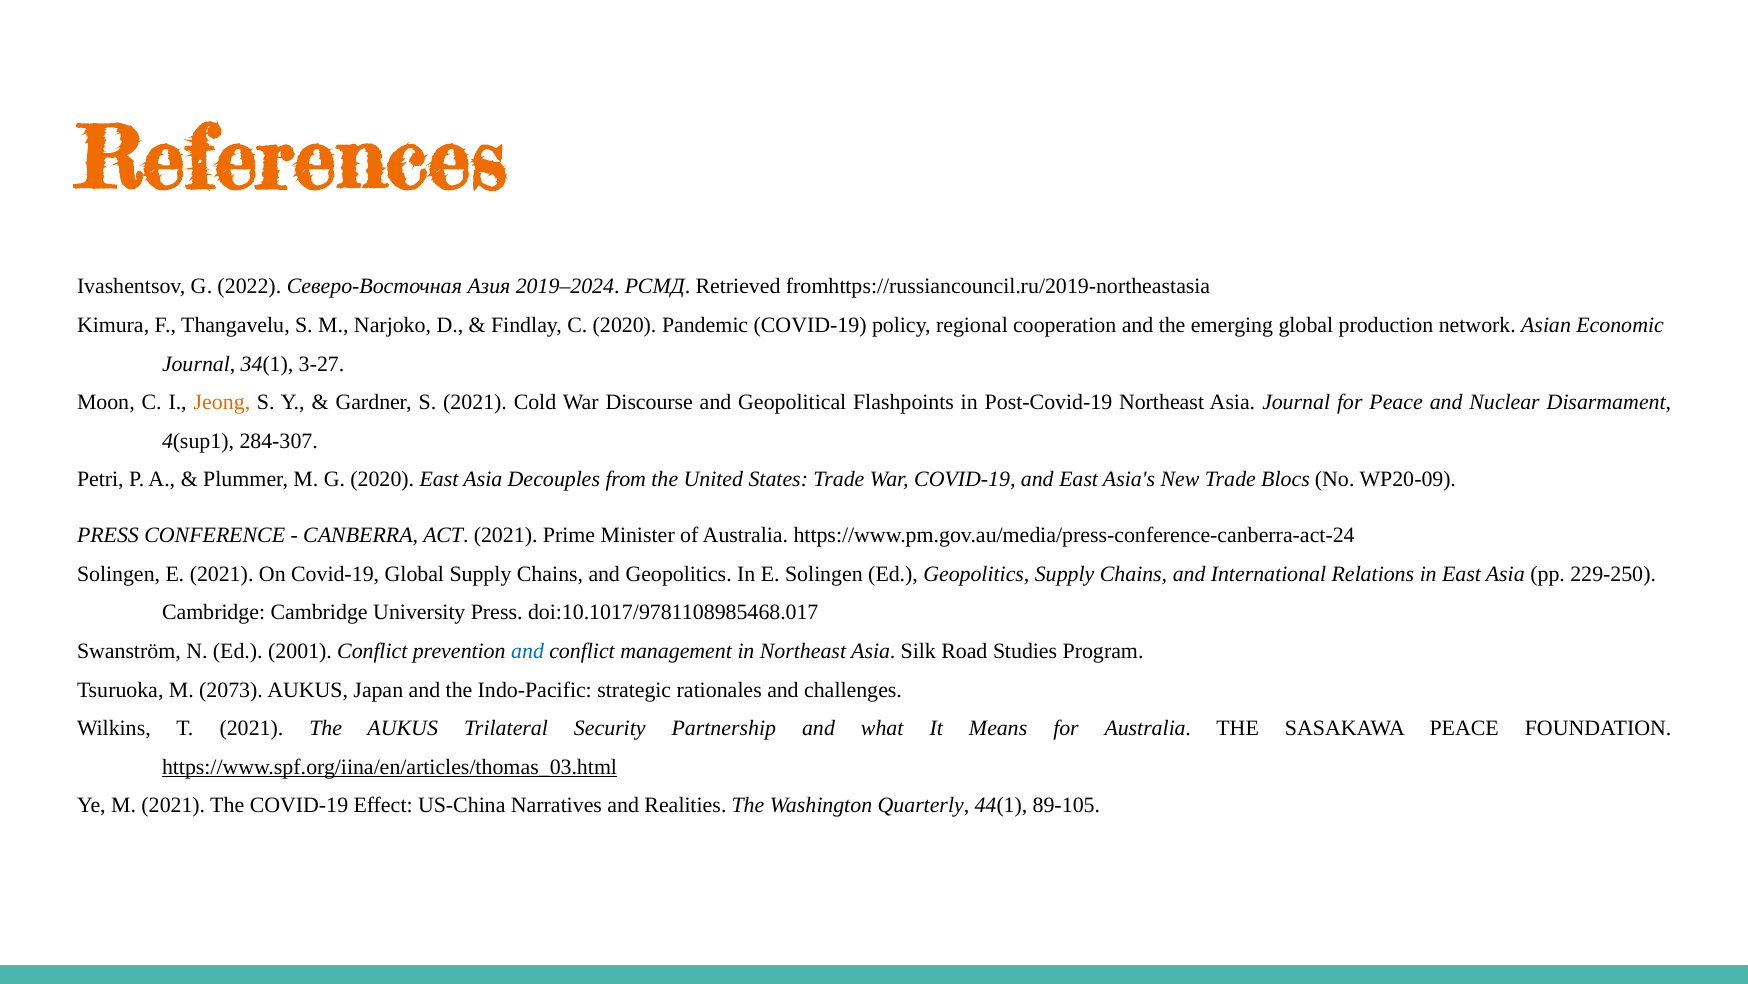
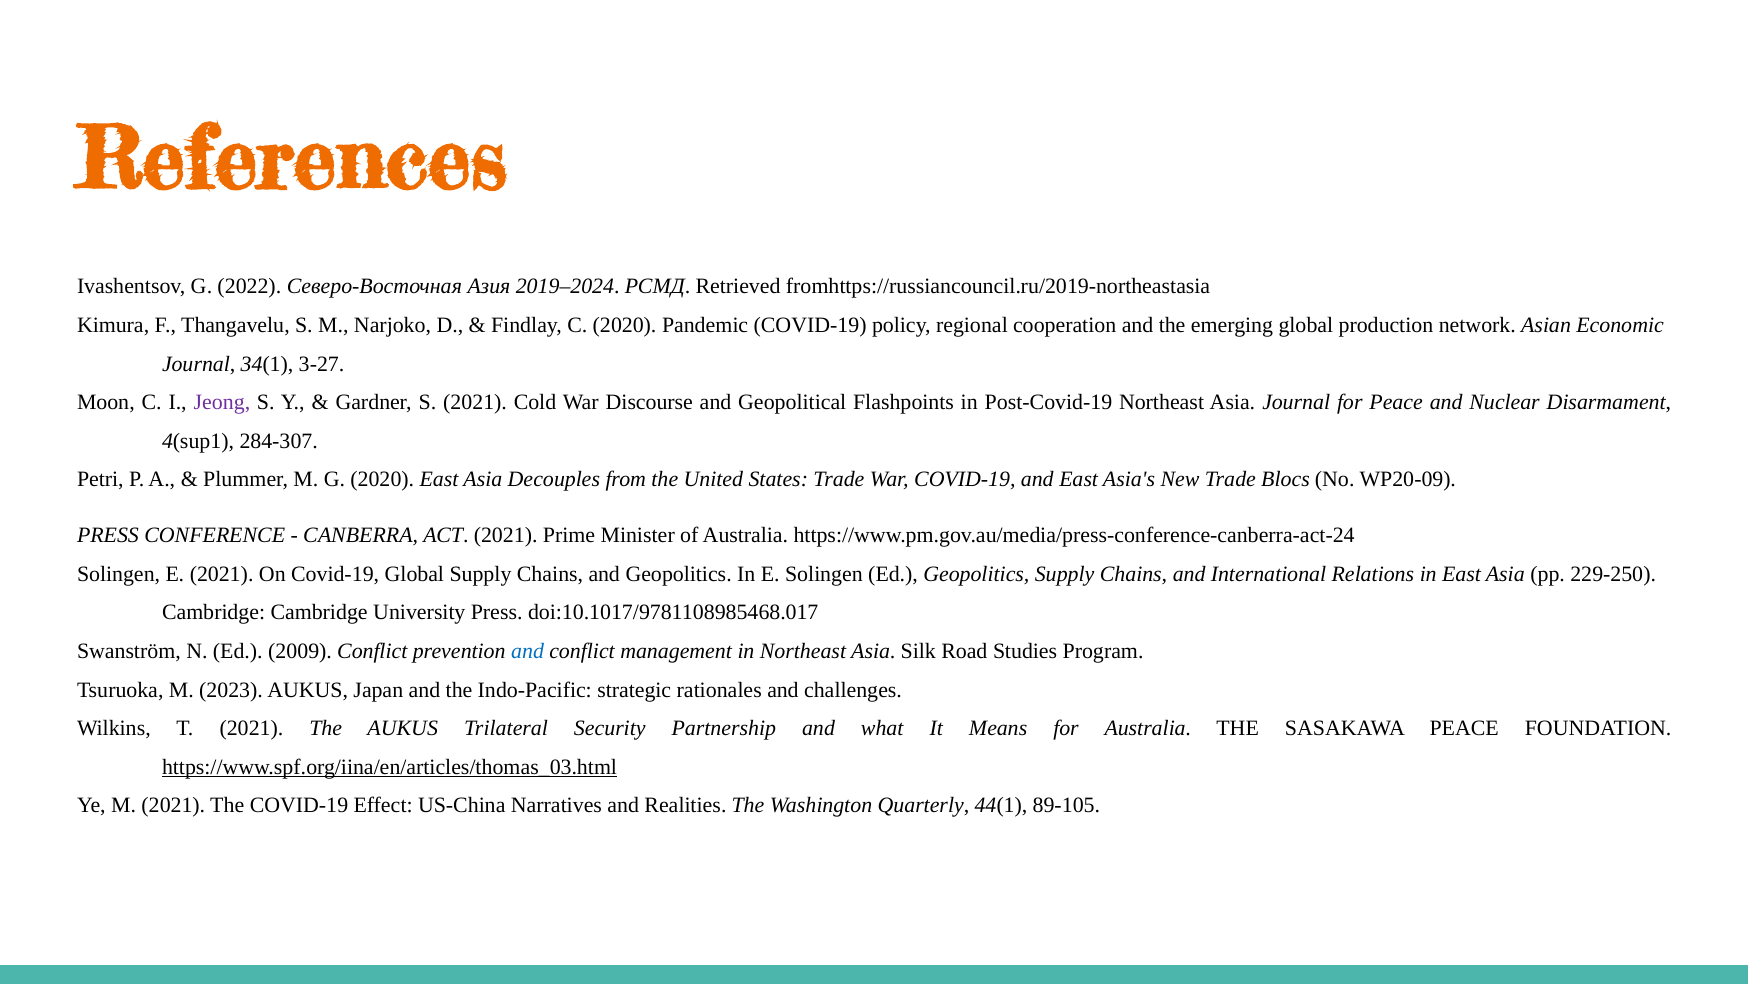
Jeong colour: orange -> purple
2001: 2001 -> 2009
2073: 2073 -> 2023
